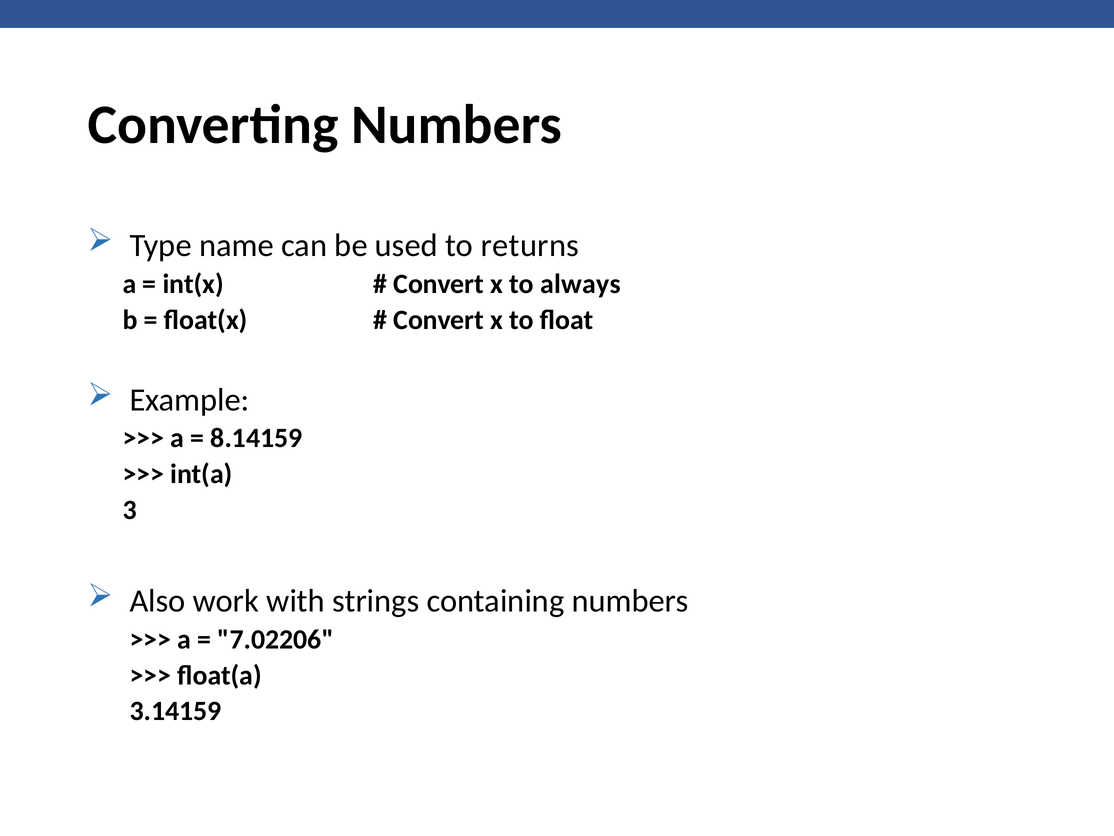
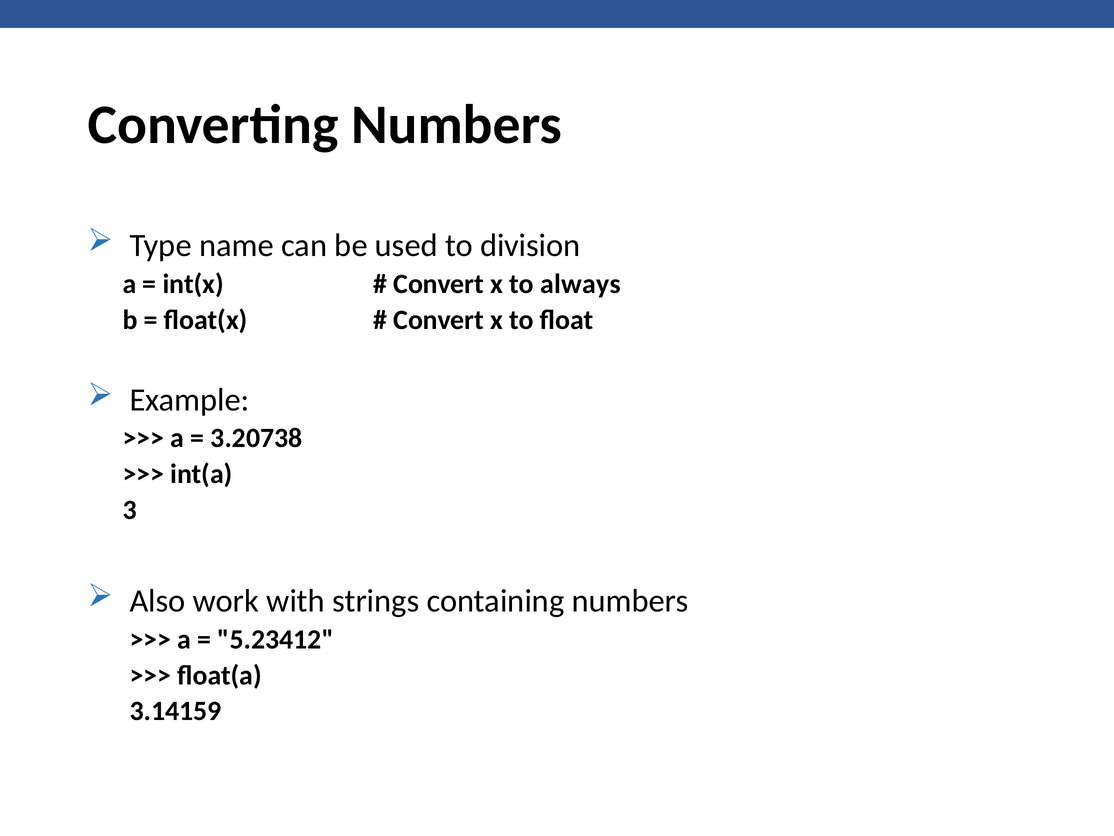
returns: returns -> division
8.14159: 8.14159 -> 3.20738
7.02206: 7.02206 -> 5.23412
